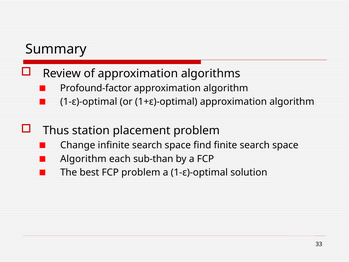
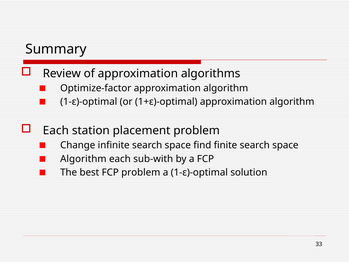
Profound-factor: Profound-factor -> Optimize-factor
Thus at (56, 131): Thus -> Each
sub-than: sub-than -> sub-with
